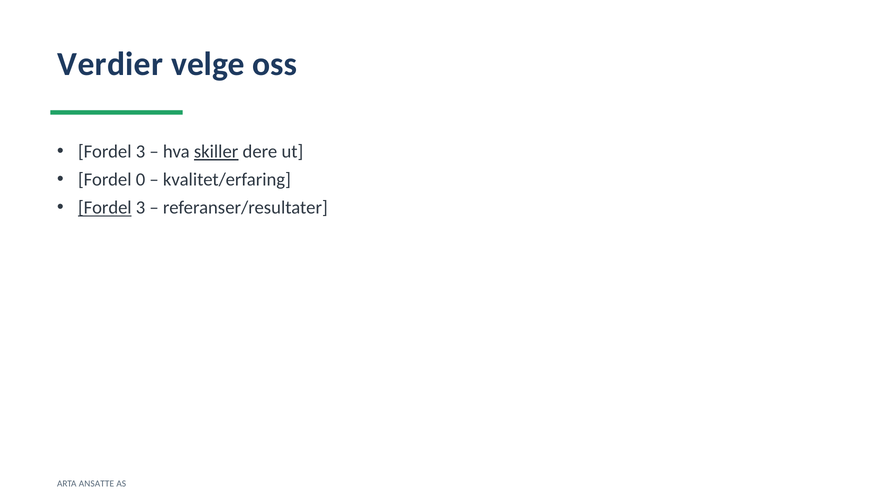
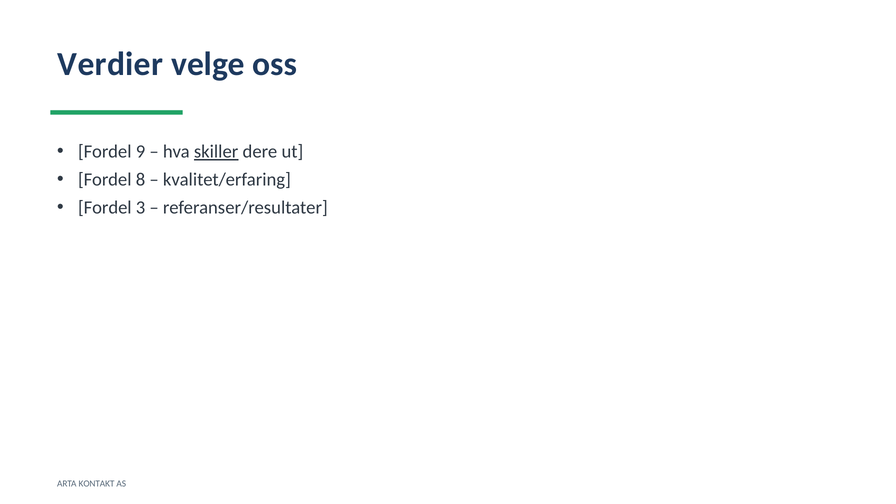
3 at (141, 152): 3 -> 9
0: 0 -> 8
Fordel at (105, 208) underline: present -> none
ANSATTE: ANSATTE -> KONTAKT
